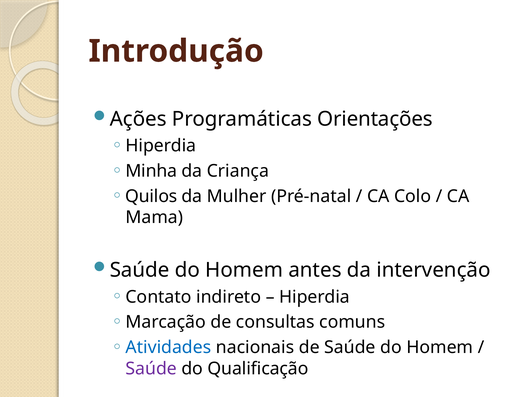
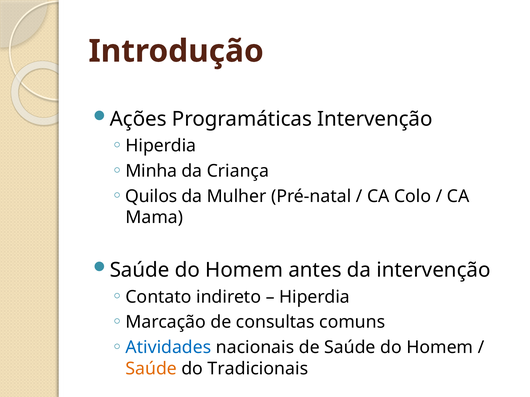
Programáticas Orientações: Orientações -> Intervenção
Saúde at (151, 369) colour: purple -> orange
Qualificação: Qualificação -> Tradicionais
